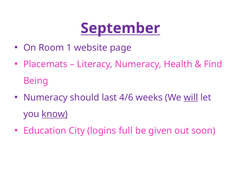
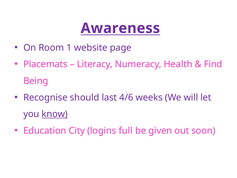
September: September -> Awareness
Numeracy at (45, 97): Numeracy -> Recognise
will underline: present -> none
